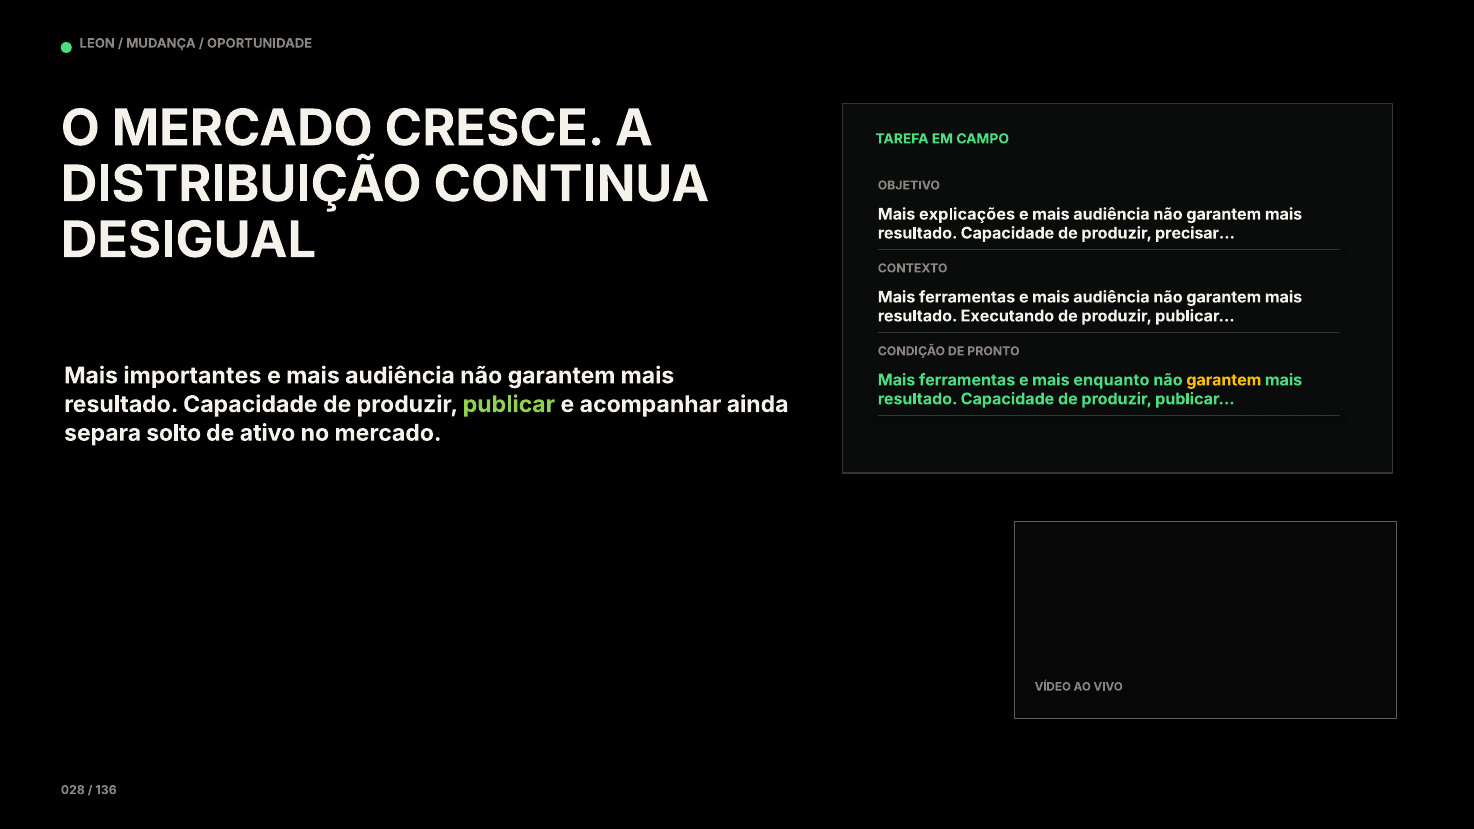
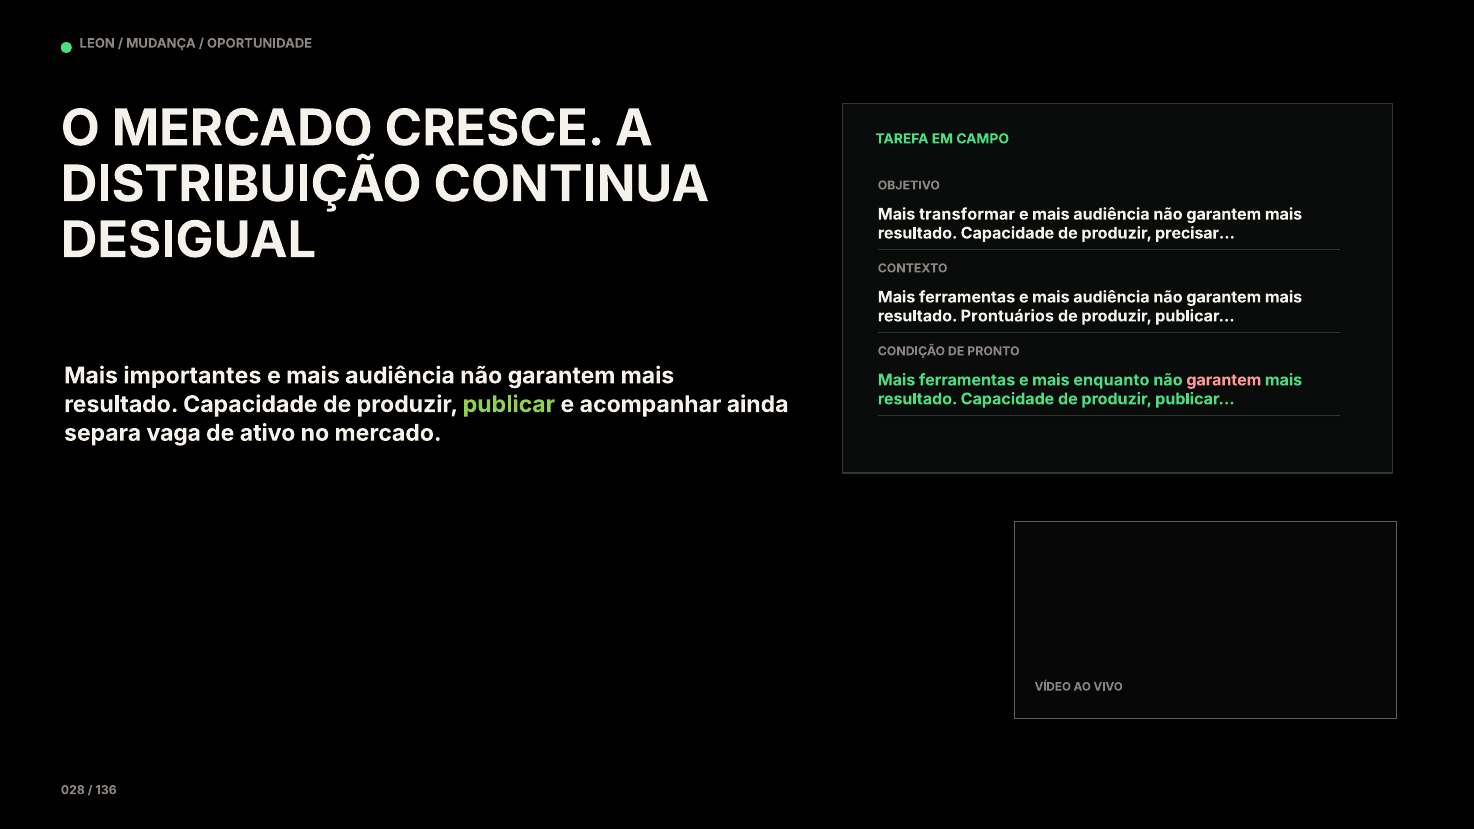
explicações: explicações -> transformar
Executando: Executando -> Prontuários
garantem at (1224, 380) colour: yellow -> pink
solto: solto -> vaga
